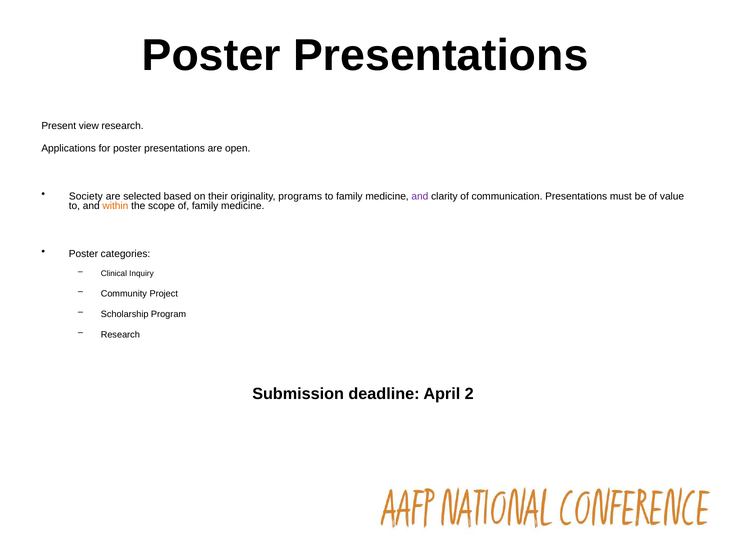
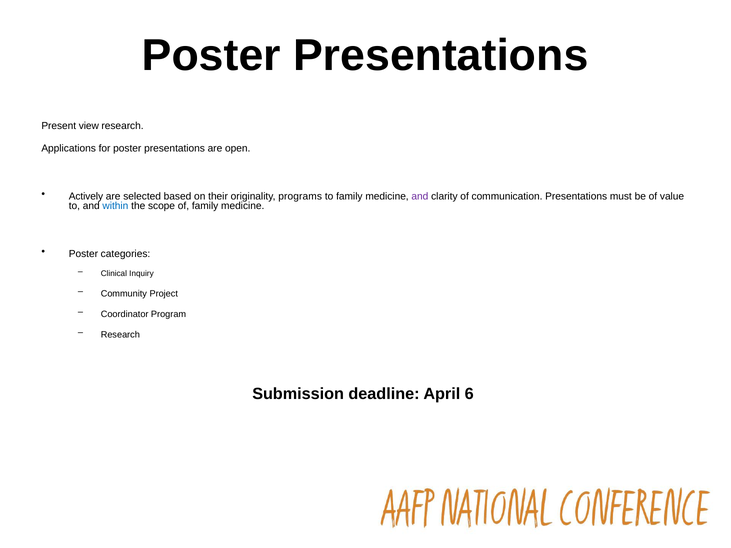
Society: Society -> Actively
within colour: orange -> blue
Scholarship: Scholarship -> Coordinator
2: 2 -> 6
